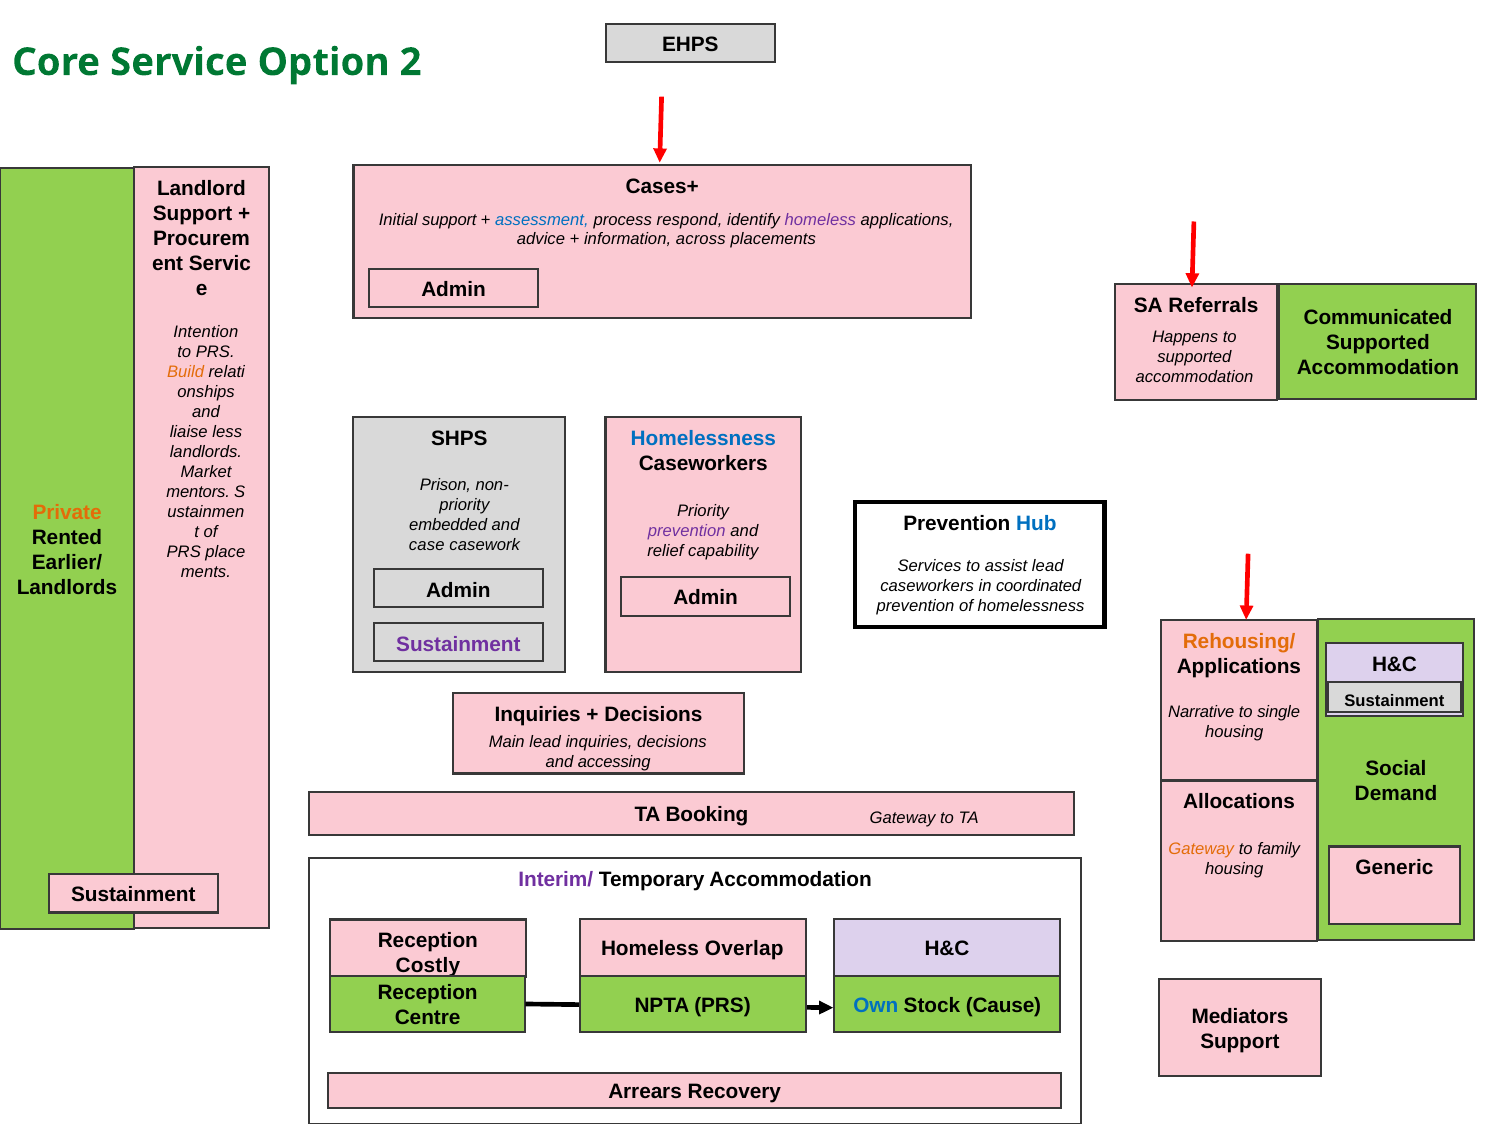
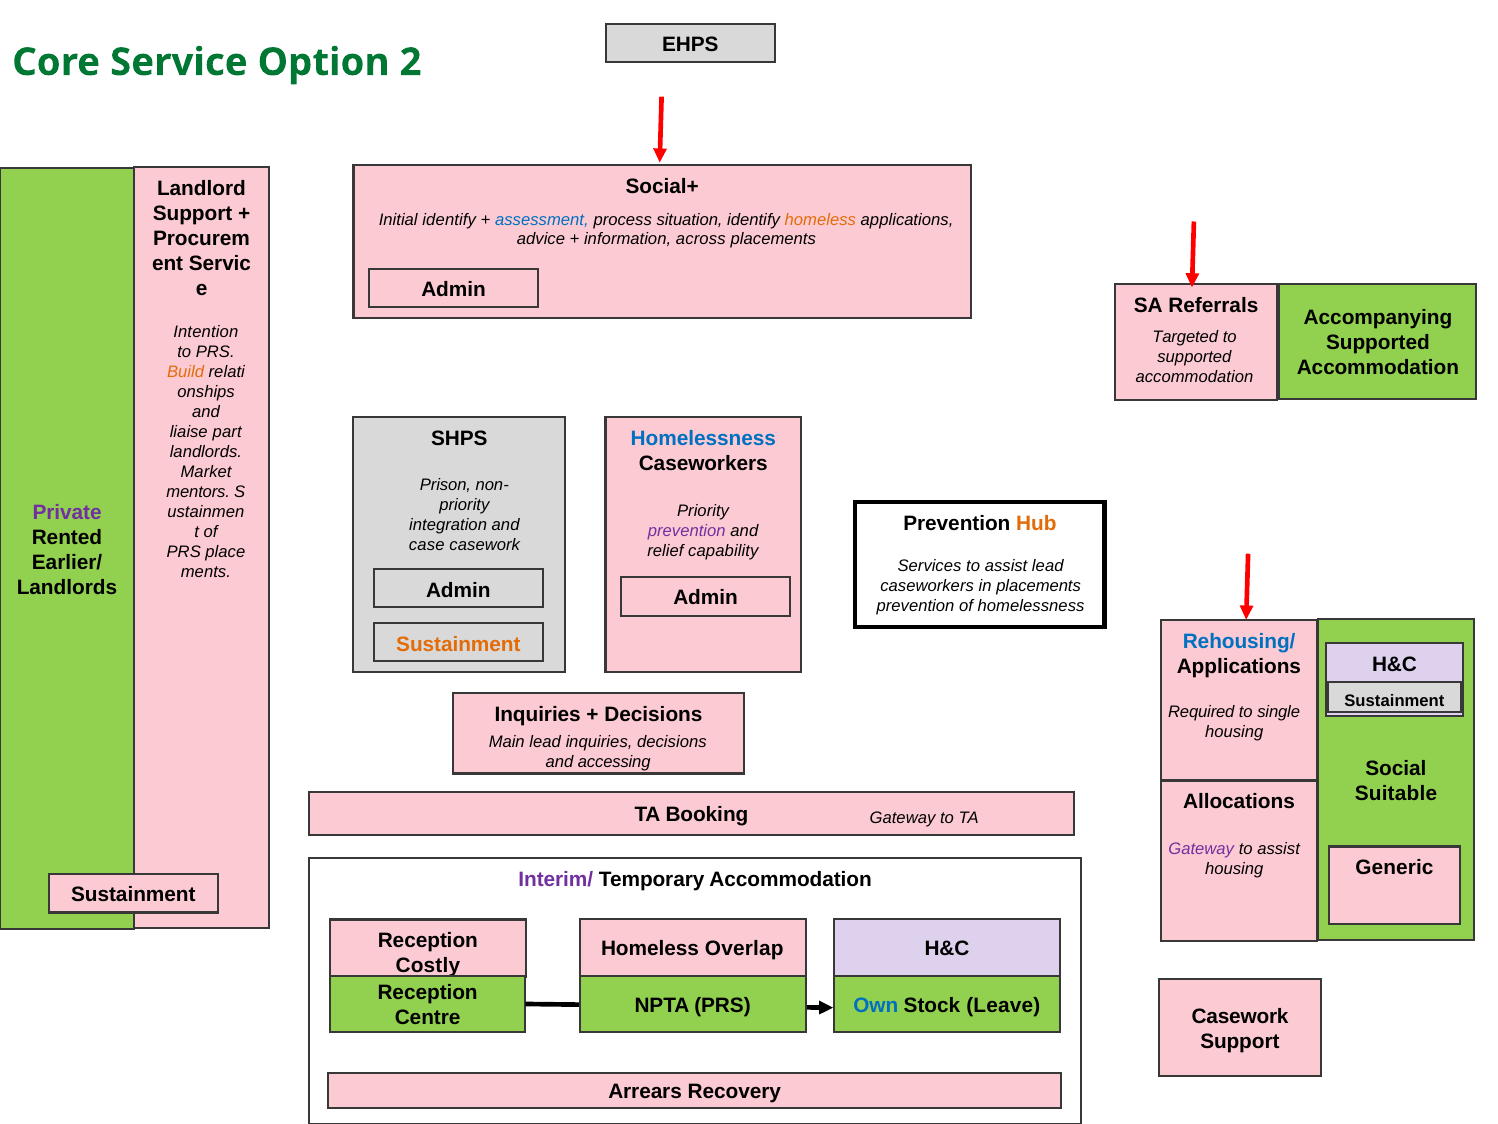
Cases+: Cases+ -> Social+
Initial support: support -> identify
respond: respond -> situation
homeless at (820, 219) colour: purple -> orange
Communicated: Communicated -> Accompanying
Happens: Happens -> Targeted
less: less -> part
Private colour: orange -> purple
Hub colour: blue -> orange
embedded: embedded -> integration
in coordinated: coordinated -> placements
Rehousing/ colour: orange -> blue
Sustainment at (458, 644) colour: purple -> orange
Narrative: Narrative -> Required
Demand: Demand -> Suitable
Gateway at (1201, 849) colour: orange -> purple
family at (1279, 849): family -> assist
Cause: Cause -> Leave
Mediators at (1240, 1016): Mediators -> Casework
